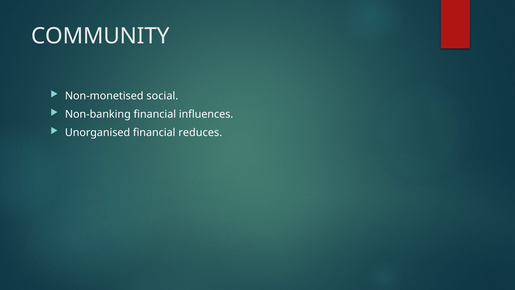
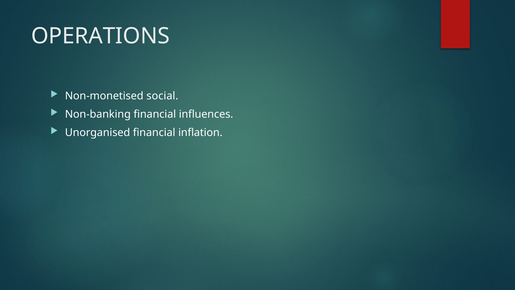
COMMUNITY: COMMUNITY -> OPERATIONS
reduces: reduces -> inflation
